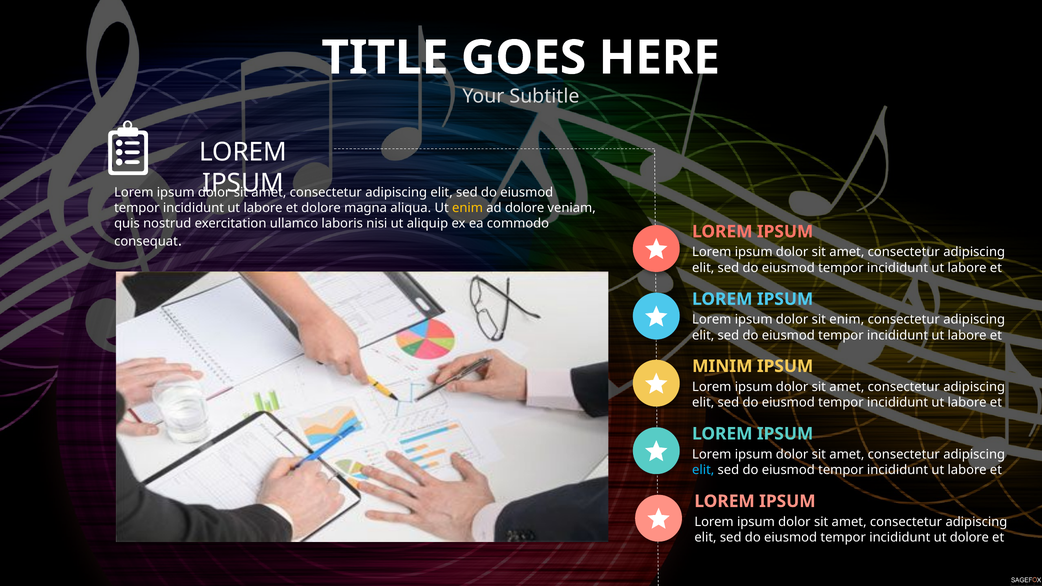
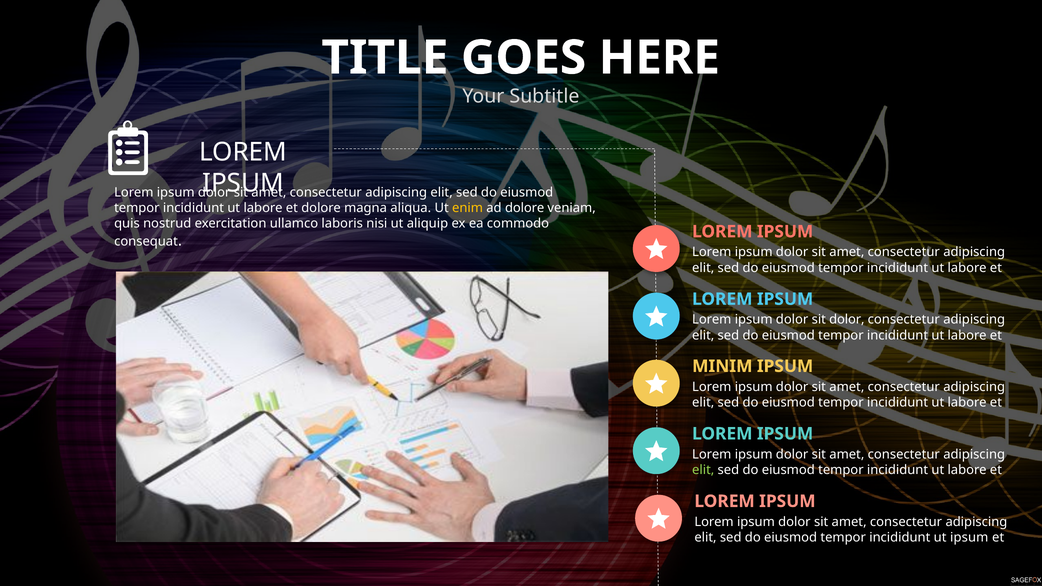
sit enim: enim -> dolor
elit at (703, 470) colour: light blue -> light green
ut dolore: dolore -> ipsum
